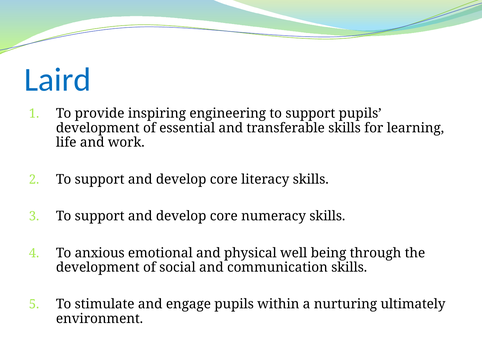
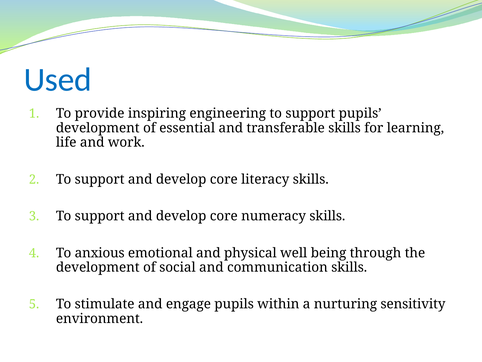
Laird: Laird -> Used
ultimately: ultimately -> sensitivity
